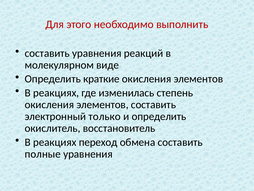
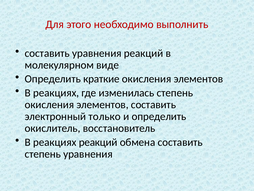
реакциях переход: переход -> реакций
полные at (43, 154): полные -> степень
